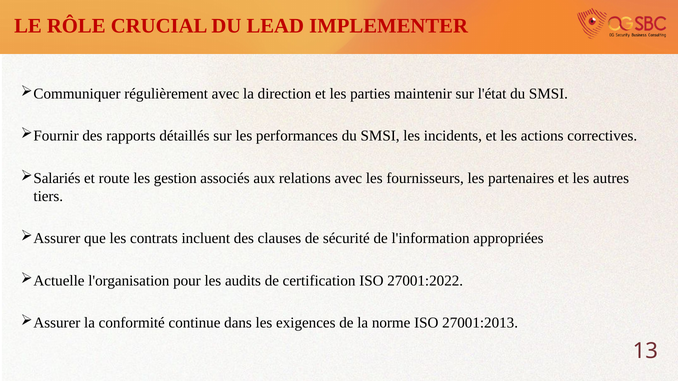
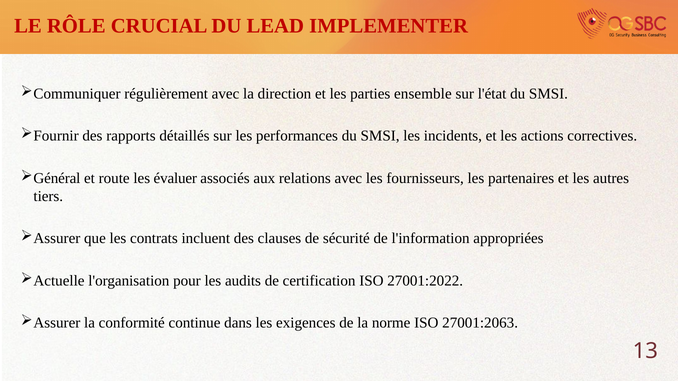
maintenir: maintenir -> ensemble
Salariés: Salariés -> Général
gestion: gestion -> évaluer
27001:2013: 27001:2013 -> 27001:2063
